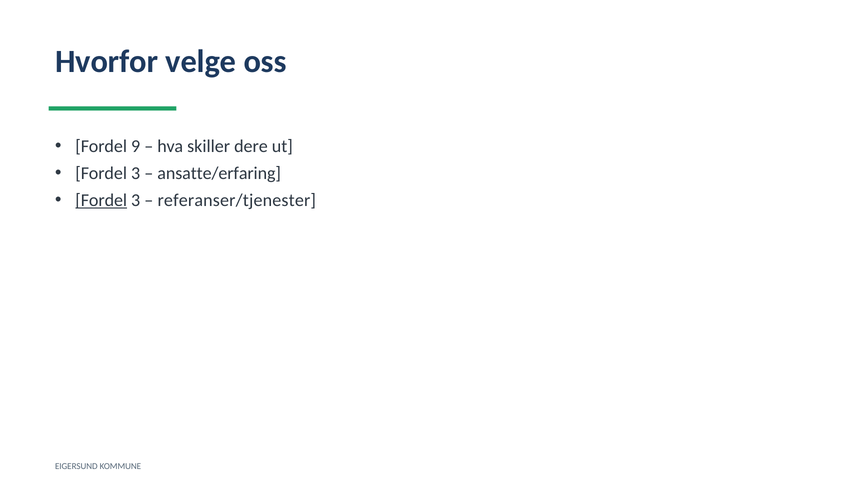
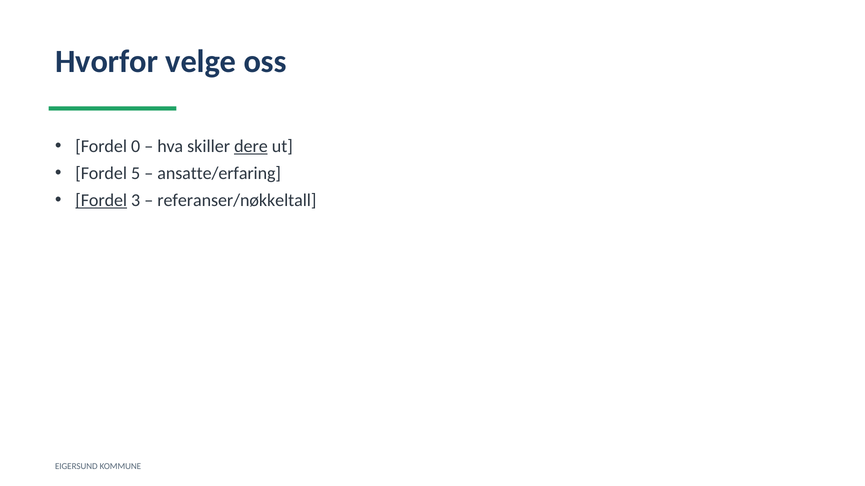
9: 9 -> 0
dere underline: none -> present
3 at (136, 174): 3 -> 5
referanser/tjenester: referanser/tjenester -> referanser/nøkkeltall
